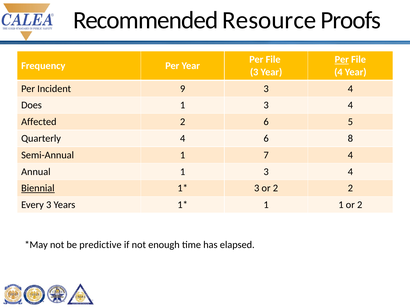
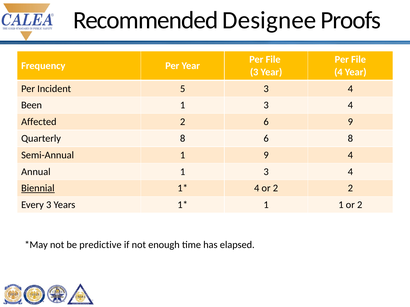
Resource: Resource -> Designee
Per at (342, 60) underline: present -> none
9: 9 -> 5
Does: Does -> Been
6 5: 5 -> 9
Quarterly 4: 4 -> 8
1 7: 7 -> 9
3 at (257, 189): 3 -> 4
